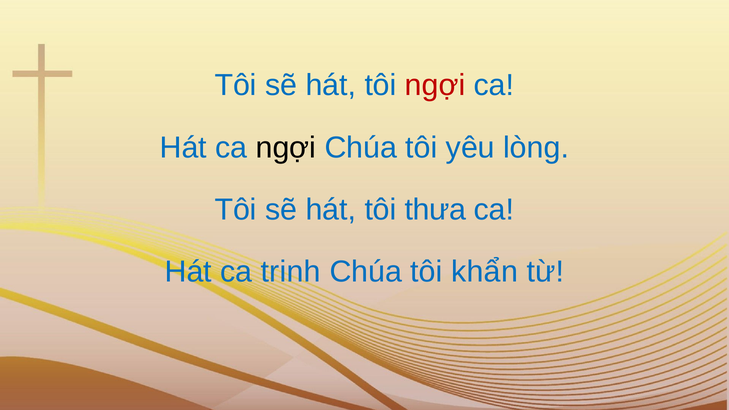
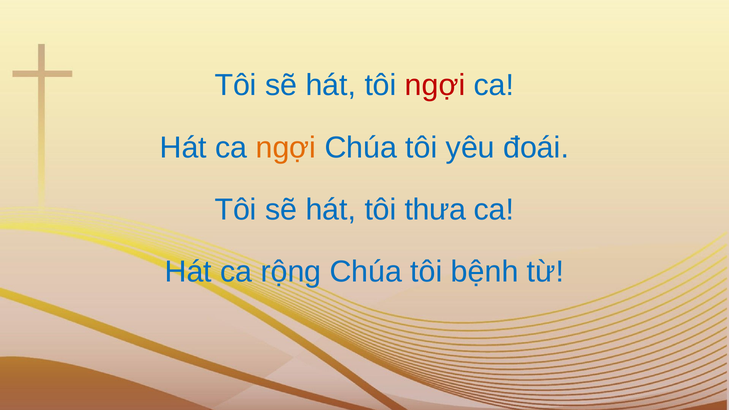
ngợi at (286, 148) colour: black -> orange
lòng: lòng -> đoái
trinh: trinh -> rộng
khẩn: khẩn -> bệnh
